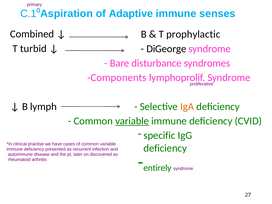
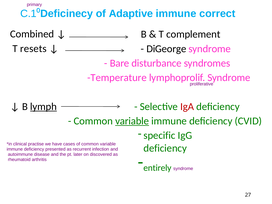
Aspiration: Aspiration -> Deficinecy
senses: senses -> correct
prophylactic: prophylactic -> complement
turbid: turbid -> resets
Components: Components -> Temperature
lymph underline: none -> present
IgA colour: orange -> red
